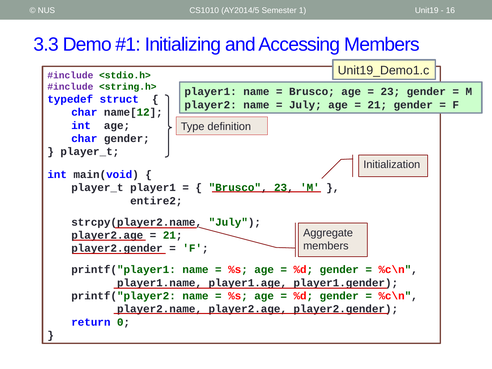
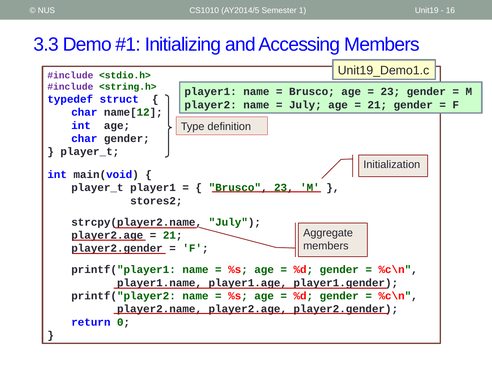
entire2: entire2 -> stores2
